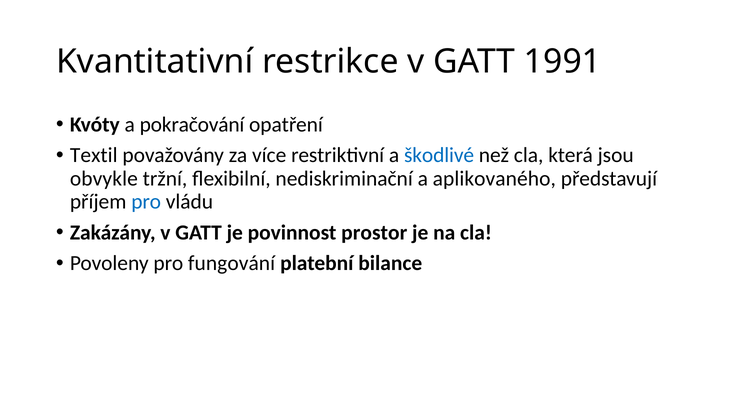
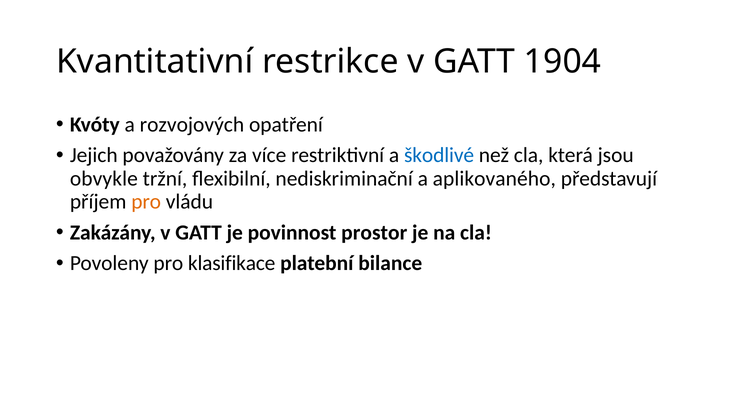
1991: 1991 -> 1904
pokračování: pokračování -> rozvojových
Textil: Textil -> Jejich
pro at (146, 202) colour: blue -> orange
fungování: fungování -> klasifikace
